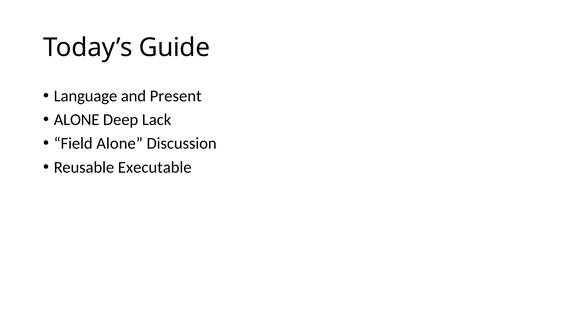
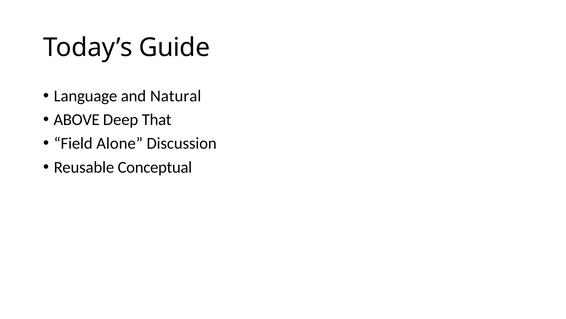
Present: Present -> Natural
ALONE at (77, 119): ALONE -> ABOVE
Lack: Lack -> That
Executable: Executable -> Conceptual
